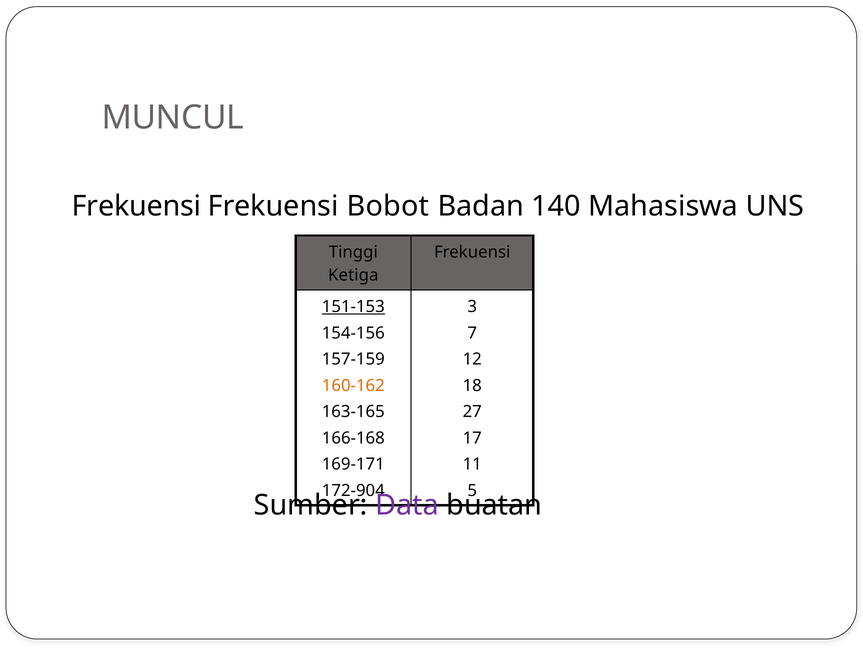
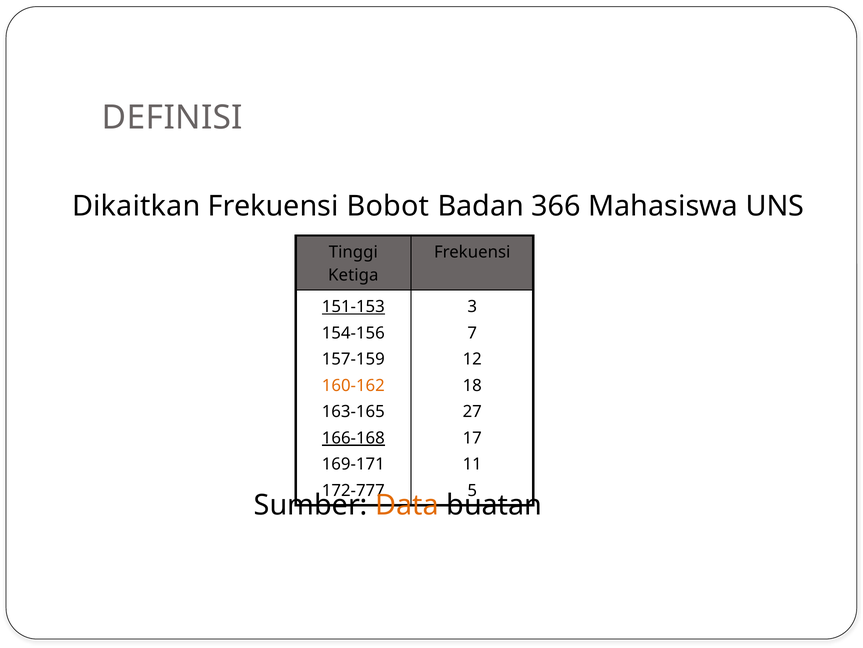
MUNCUL: MUNCUL -> DEFINISI
Frekuensi at (136, 206): Frekuensi -> Dikaitkan
140: 140 -> 366
166-168 underline: none -> present
172-904: 172-904 -> 172-777
Data colour: purple -> orange
